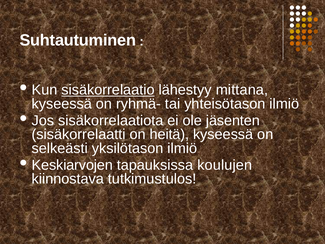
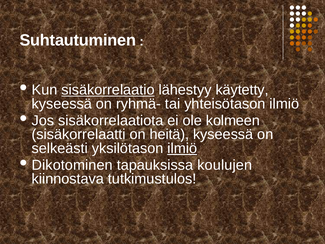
mittana: mittana -> käytetty
jäsenten: jäsenten -> kolmeen
ilmiö at (182, 148) underline: none -> present
Keskiarvojen: Keskiarvojen -> Dikotominen
